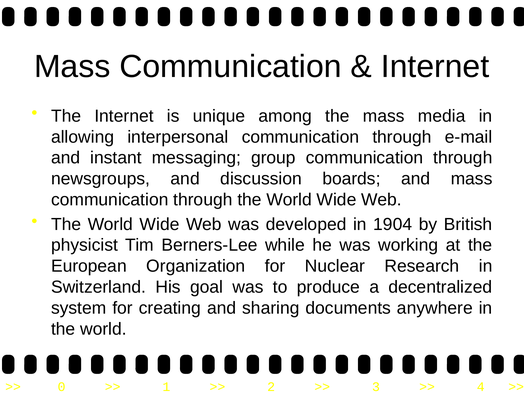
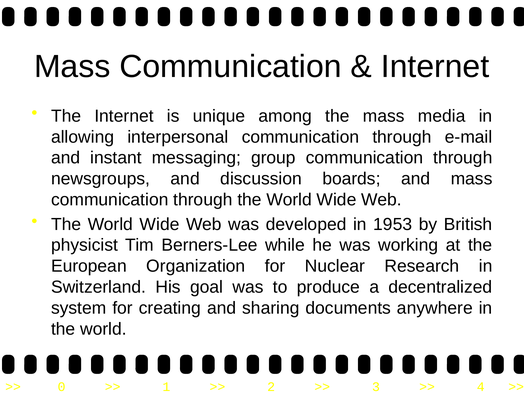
1904: 1904 -> 1953
